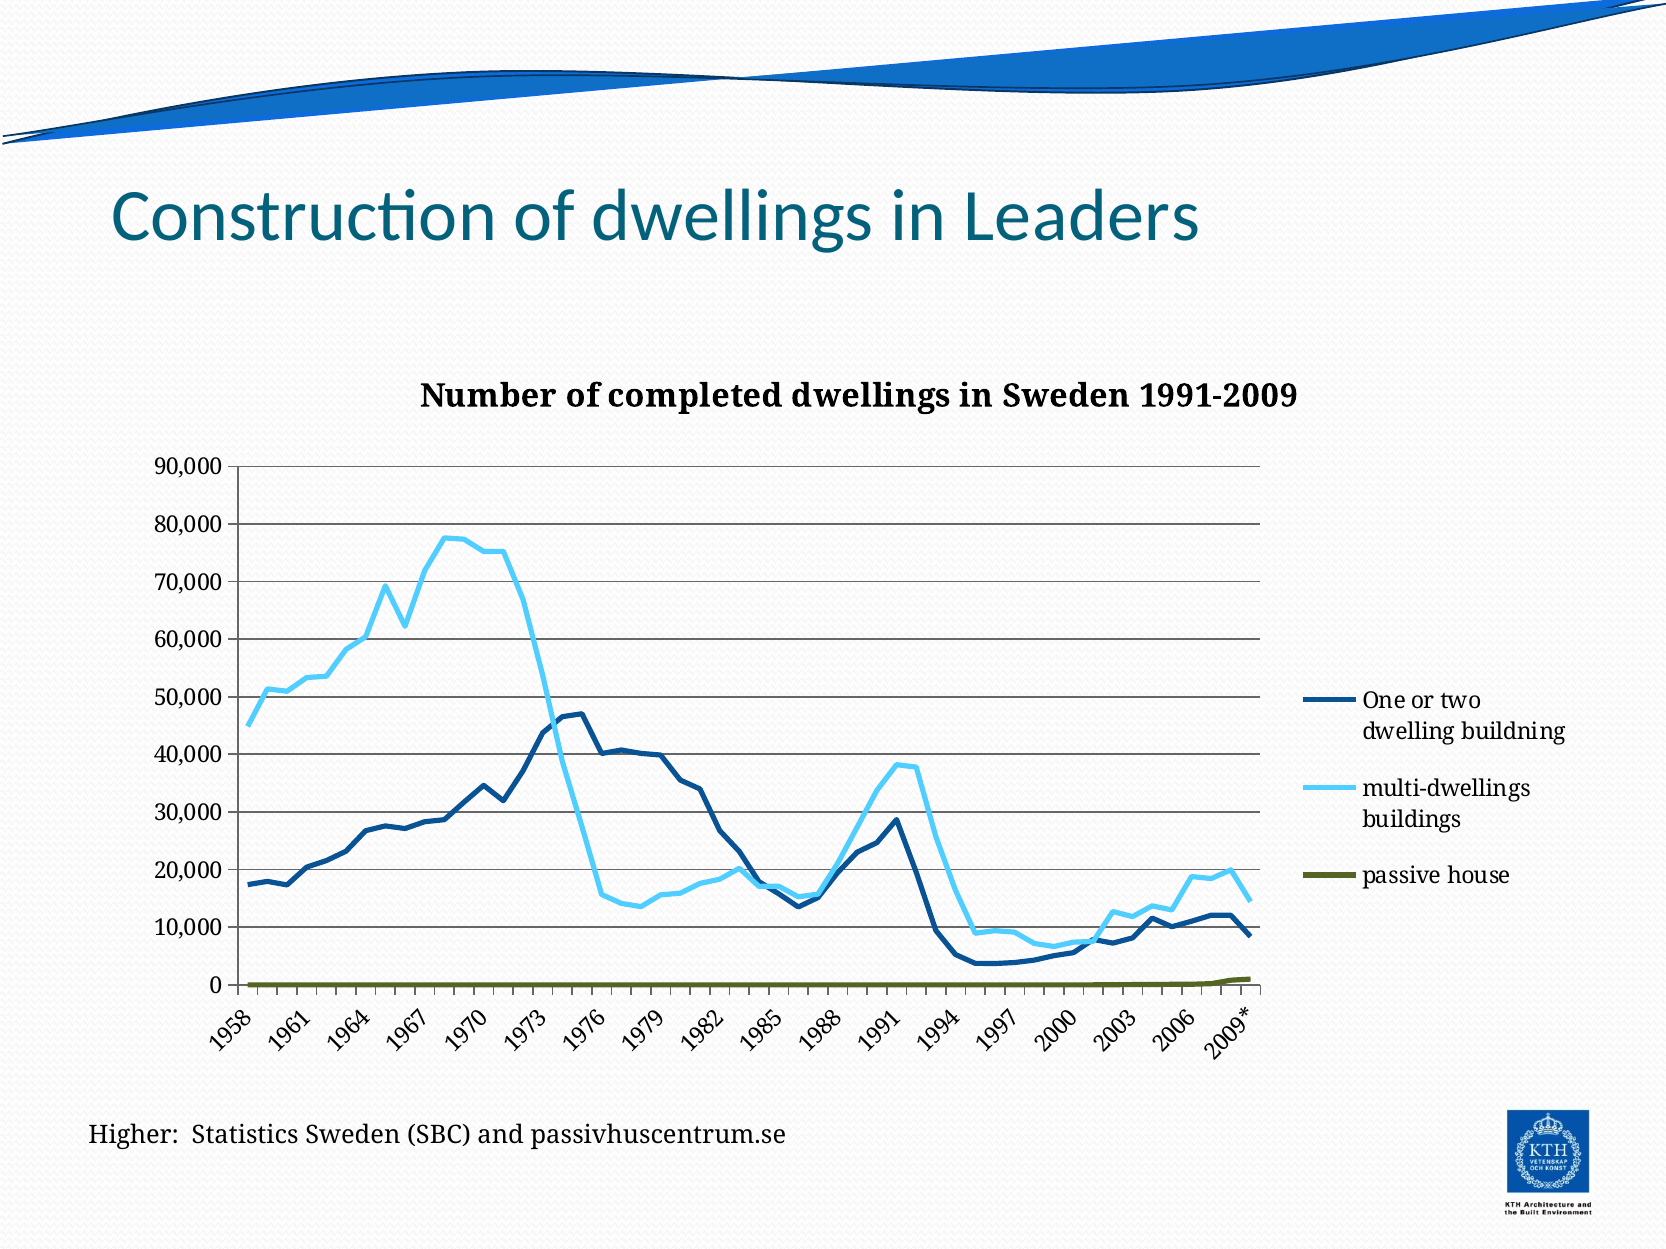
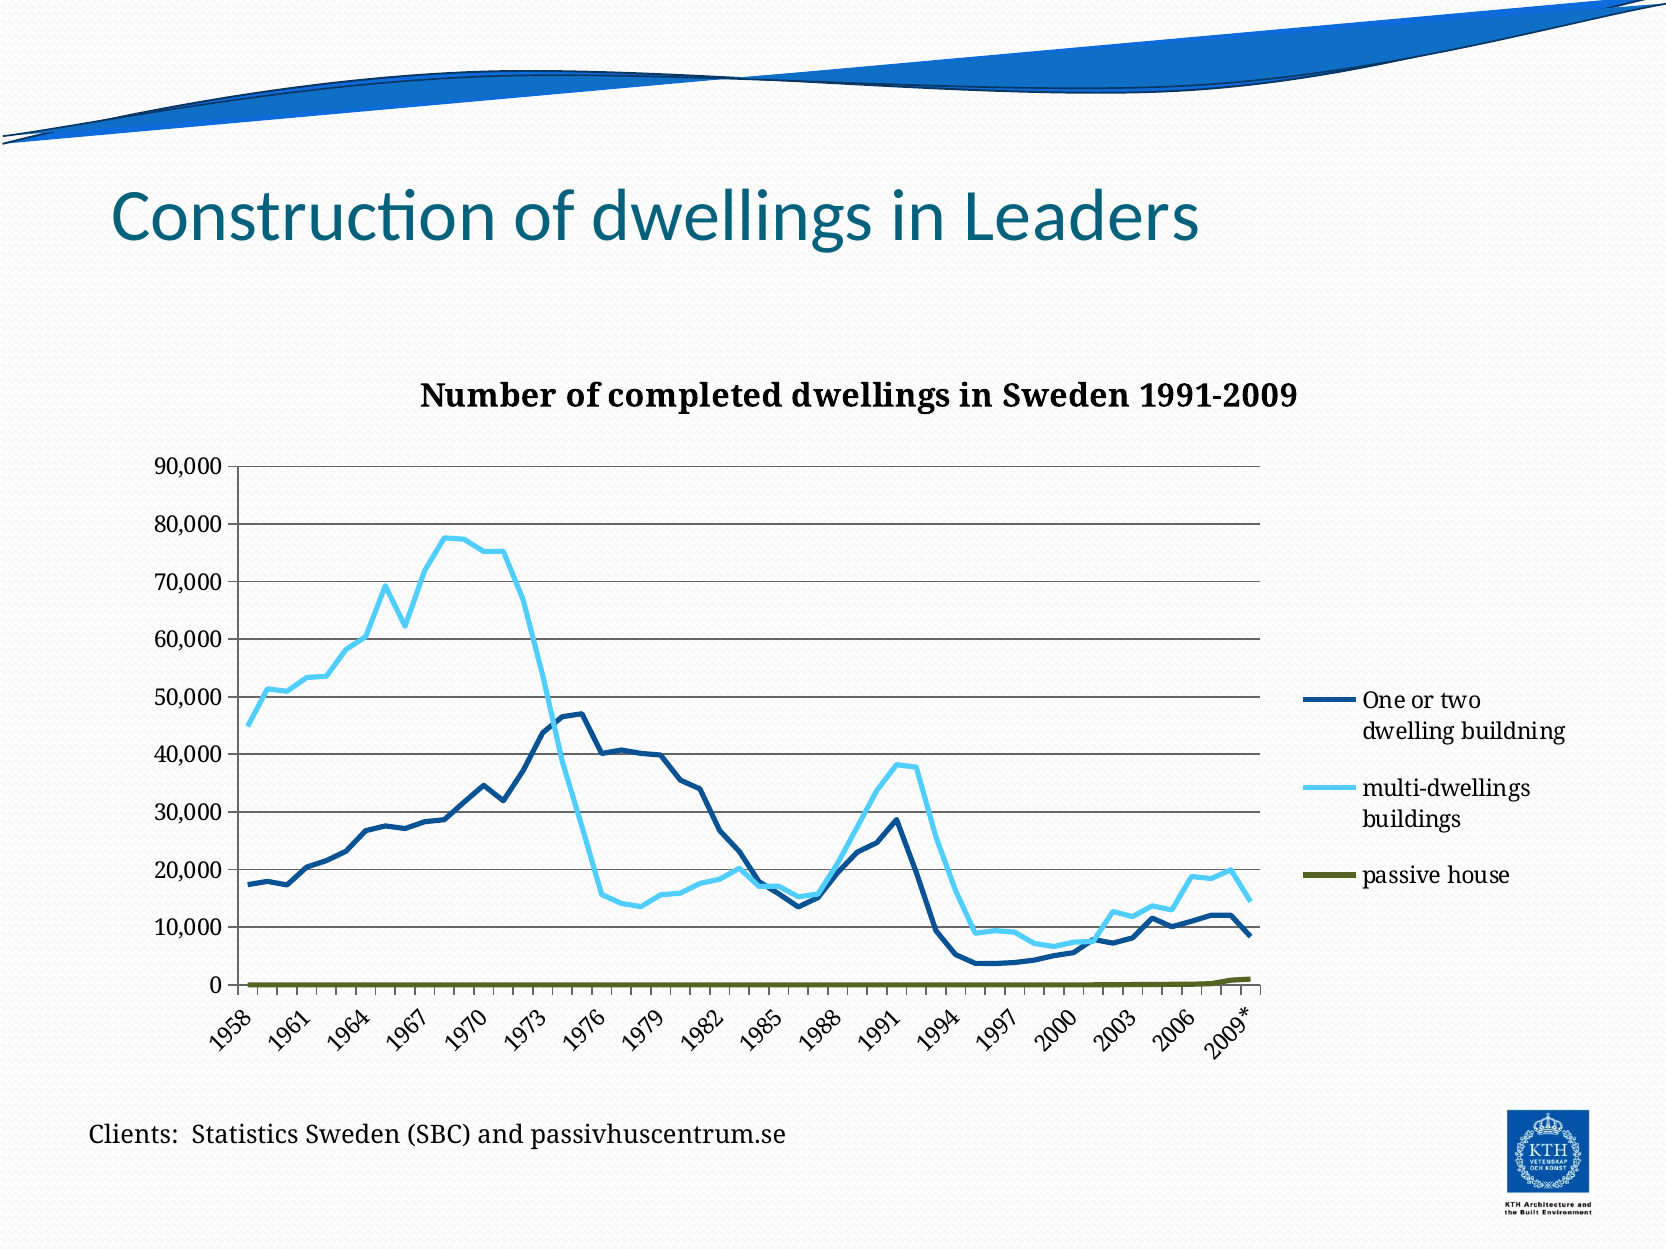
Higher: Higher -> Clients
